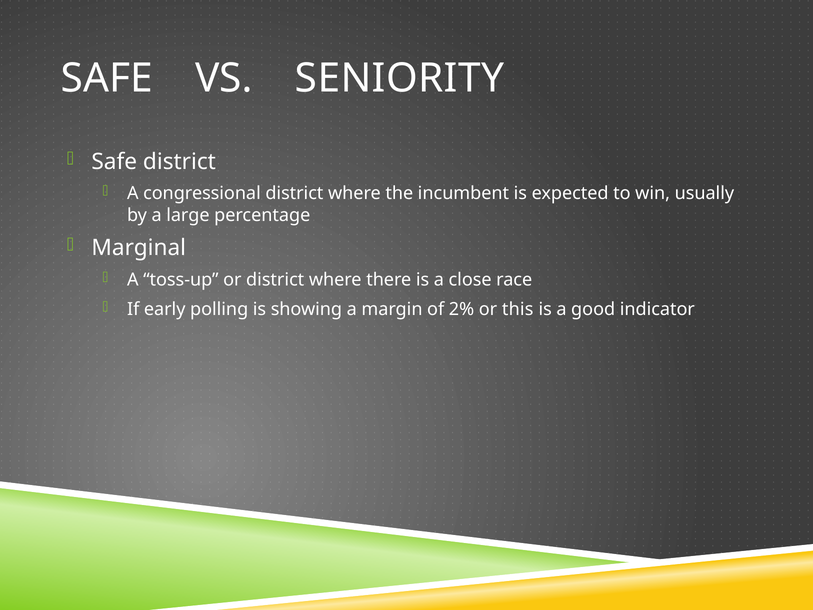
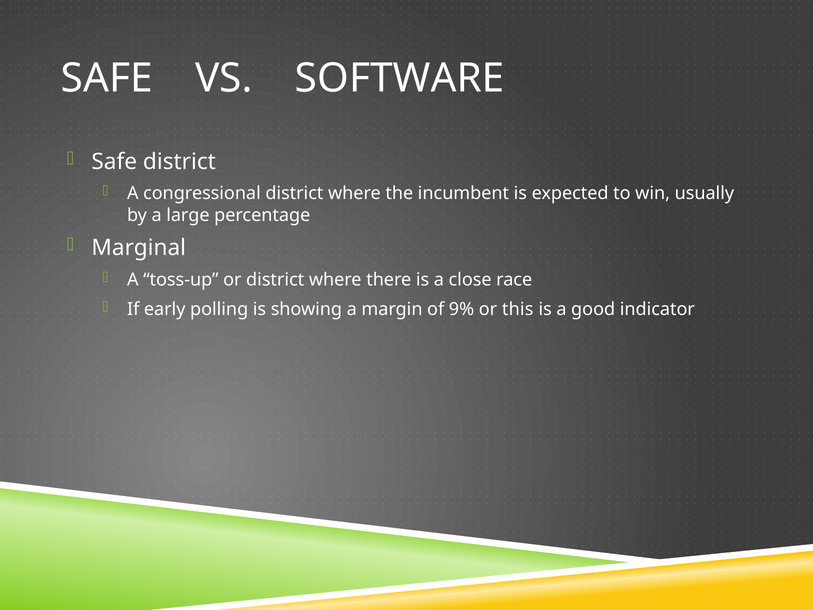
SENIORITY: SENIORITY -> SOFTWARE
2%: 2% -> 9%
